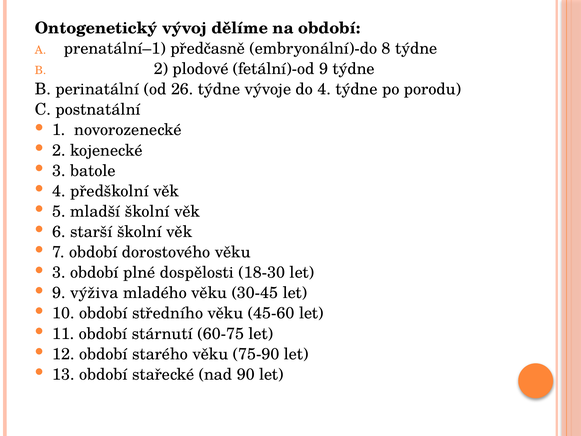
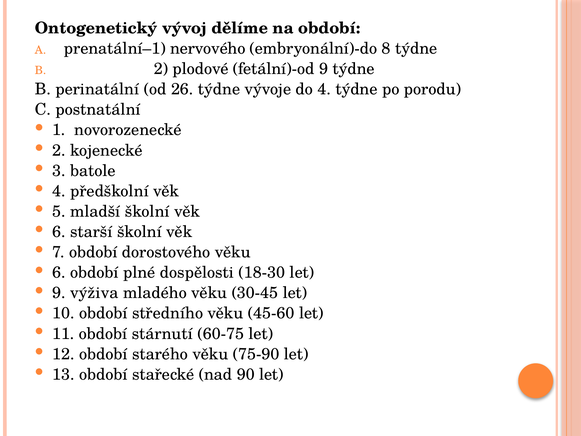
předčasně: předčasně -> nervového
3 at (59, 272): 3 -> 6
